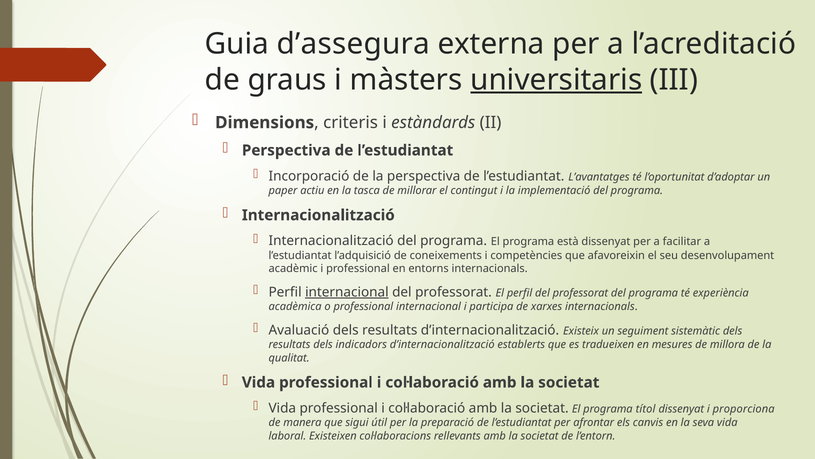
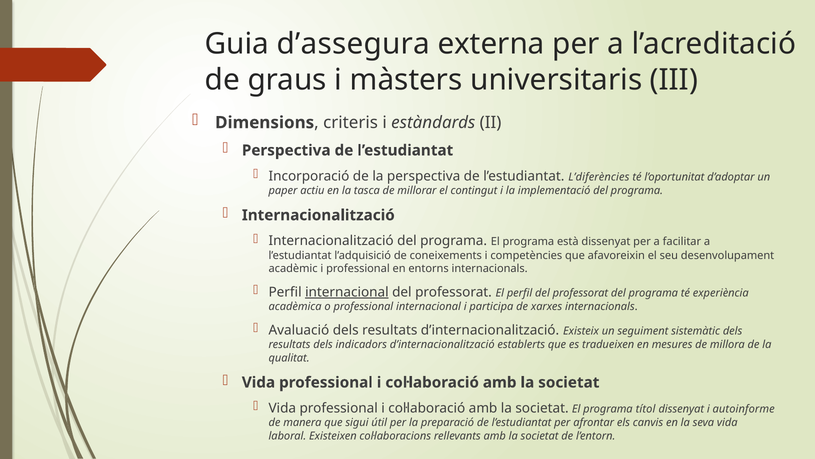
universitaris underline: present -> none
L’avantatges: L’avantatges -> L’diferències
proporciona: proporciona -> autoinforme
